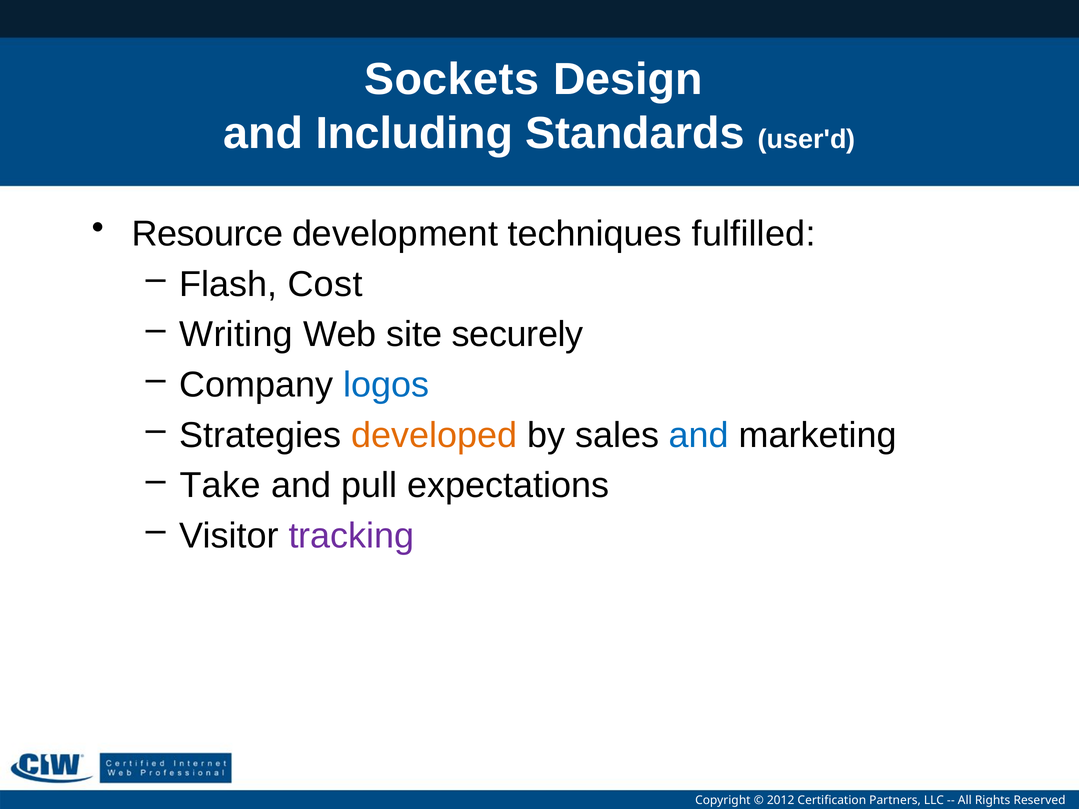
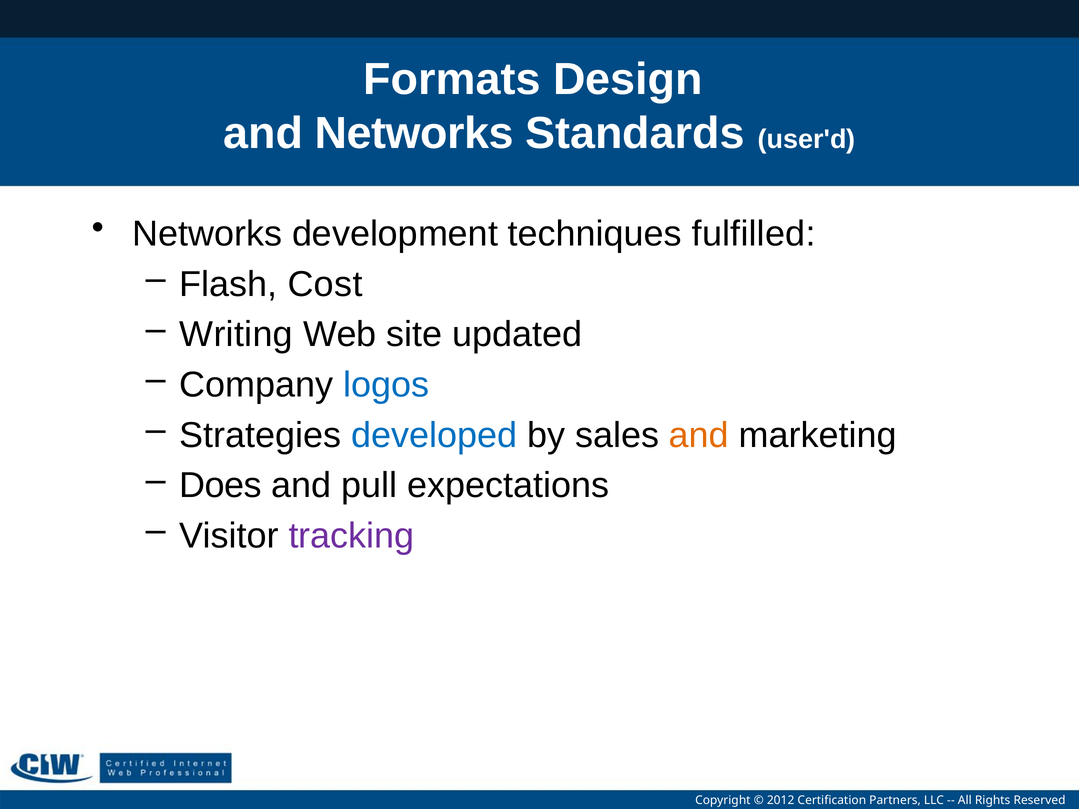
Sockets: Sockets -> Formats
and Including: Including -> Networks
Resource at (207, 234): Resource -> Networks
securely: securely -> updated
developed colour: orange -> blue
and at (699, 435) colour: blue -> orange
Take: Take -> Does
